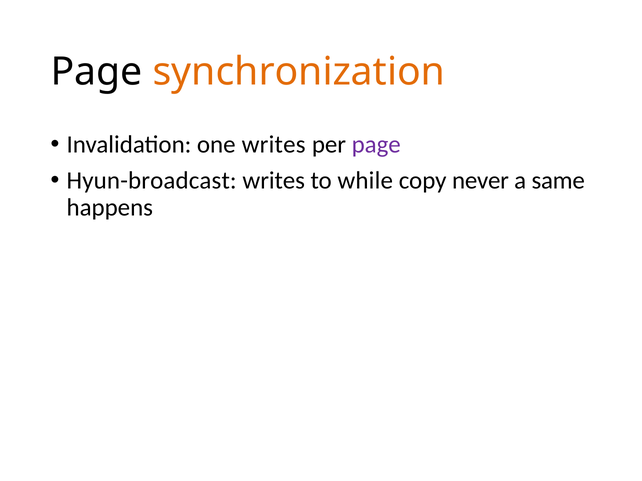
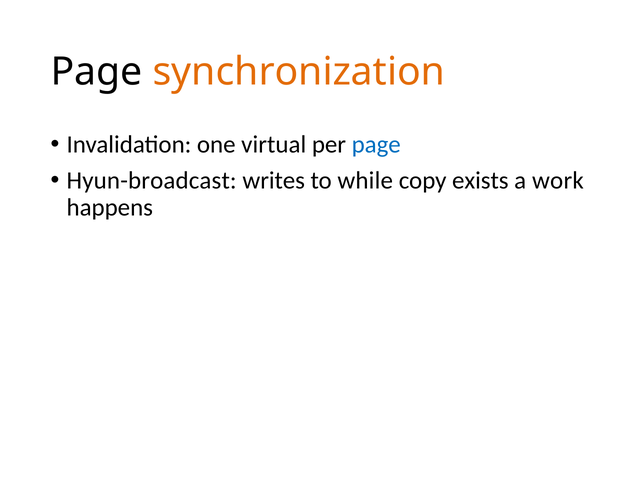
one writes: writes -> virtual
page at (376, 145) colour: purple -> blue
never: never -> exists
same: same -> work
